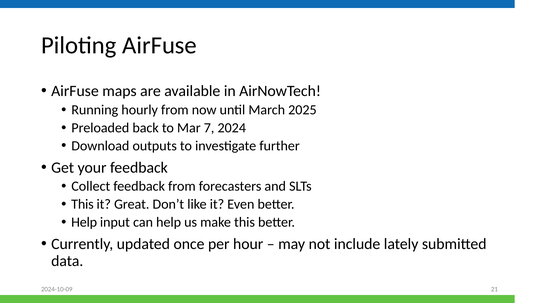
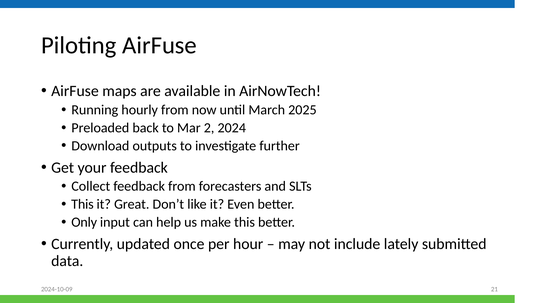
7: 7 -> 2
Help at (84, 222): Help -> Only
